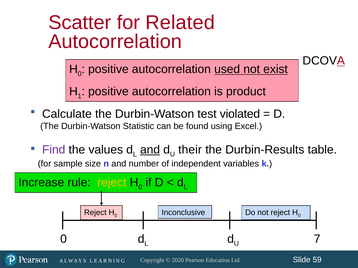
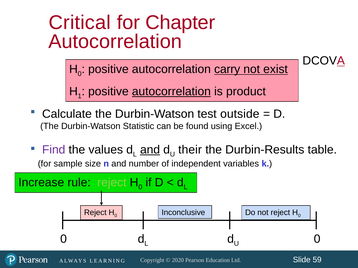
Scatter: Scatter -> Critical
Related: Related -> Chapter
used: used -> carry
autocorrelation at (171, 92) underline: none -> present
violated: violated -> outside
reject at (112, 183) colour: yellow -> light green
7 at (317, 239): 7 -> 0
